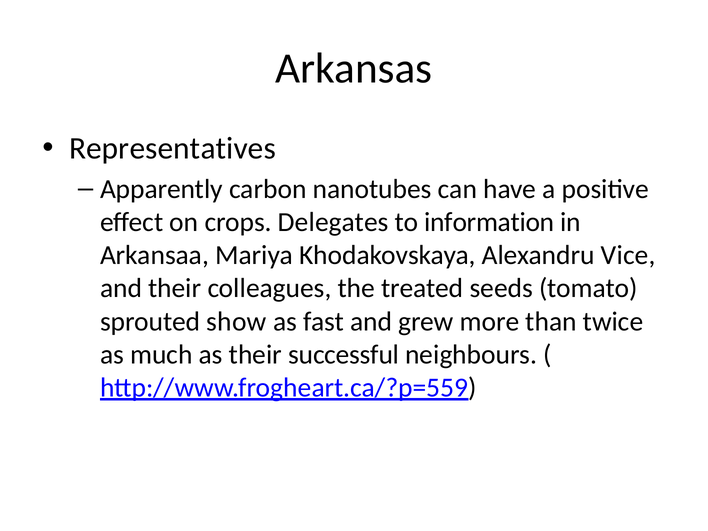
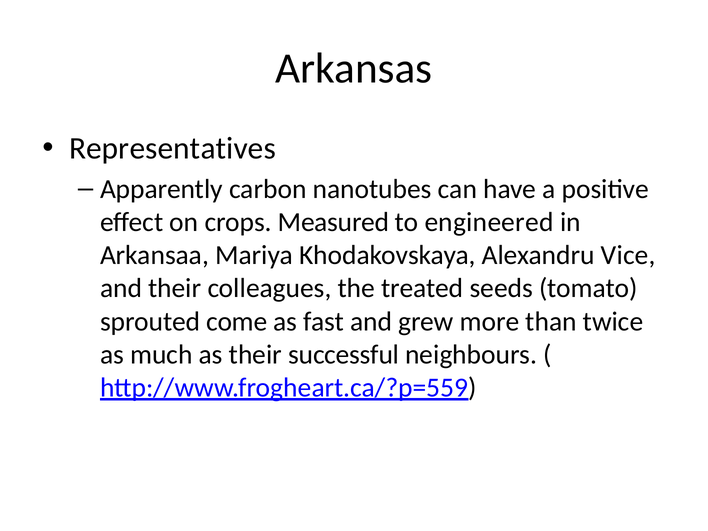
Delegates: Delegates -> Measured
information: information -> engineered
show: show -> come
